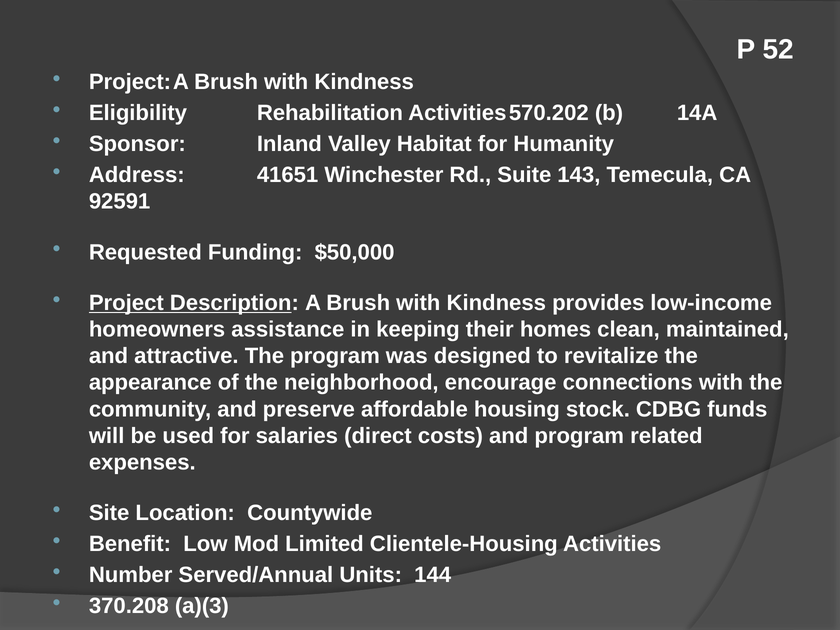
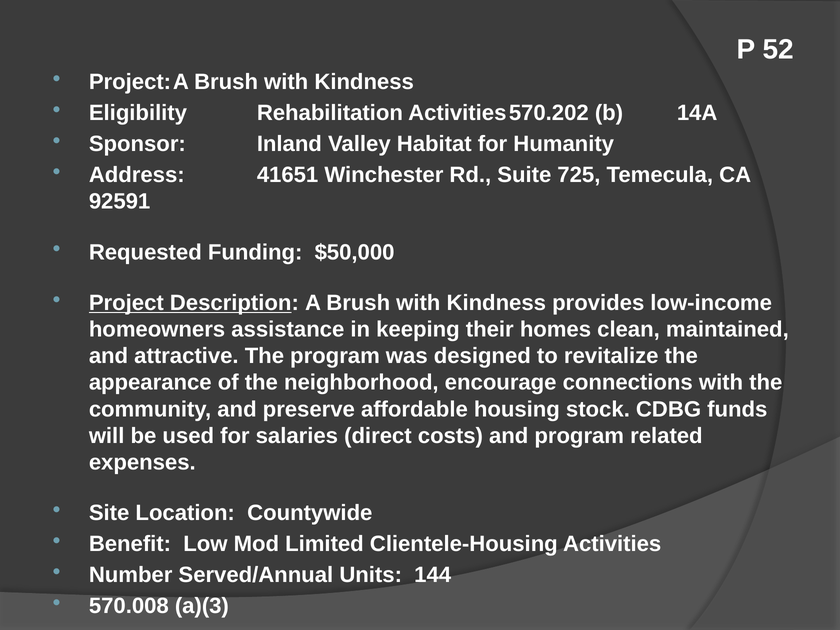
143: 143 -> 725
370.208: 370.208 -> 570.008
